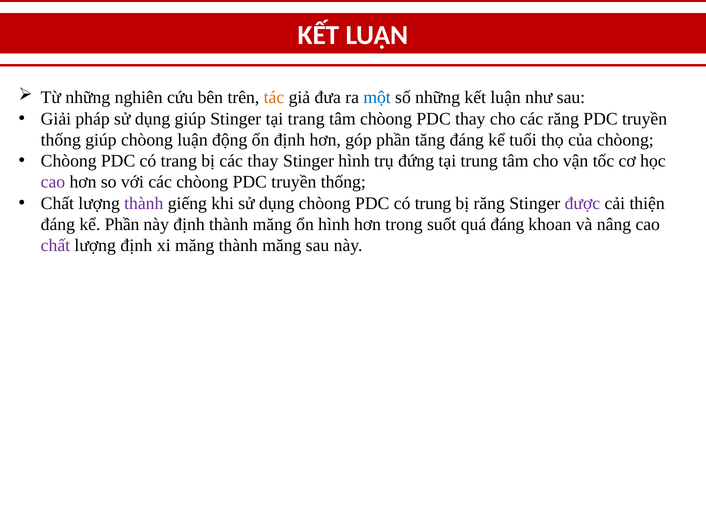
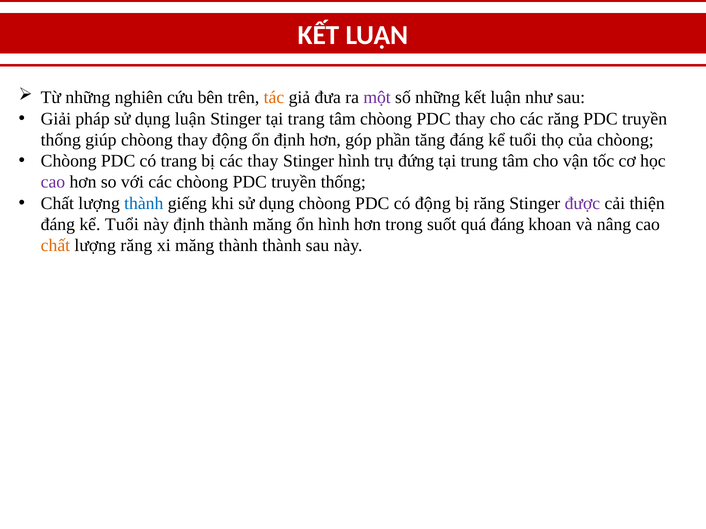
một colour: blue -> purple
dụng giúp: giúp -> luận
chòong luận: luận -> thay
thành at (144, 204) colour: purple -> blue
có trung: trung -> động
Phần at (122, 225): Phần -> Tuổi
chất at (55, 246) colour: purple -> orange
lượng định: định -> răng
măng thành măng: măng -> thành
